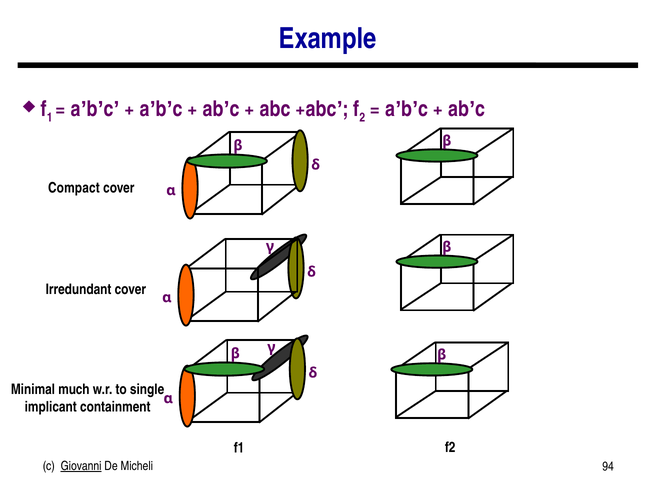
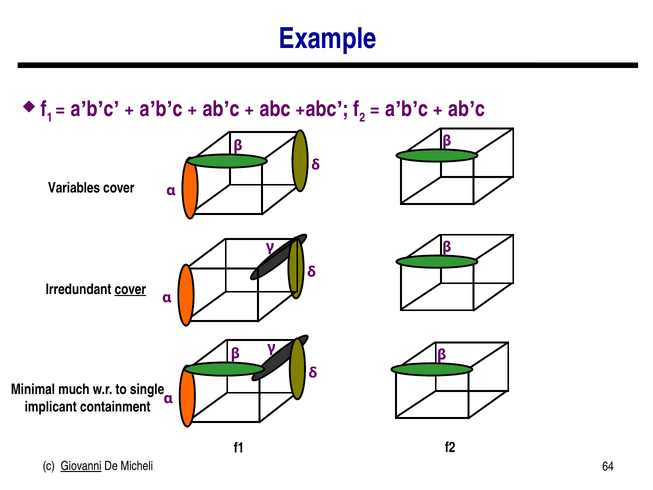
Compact: Compact -> Variables
cover at (130, 289) underline: none -> present
94: 94 -> 64
